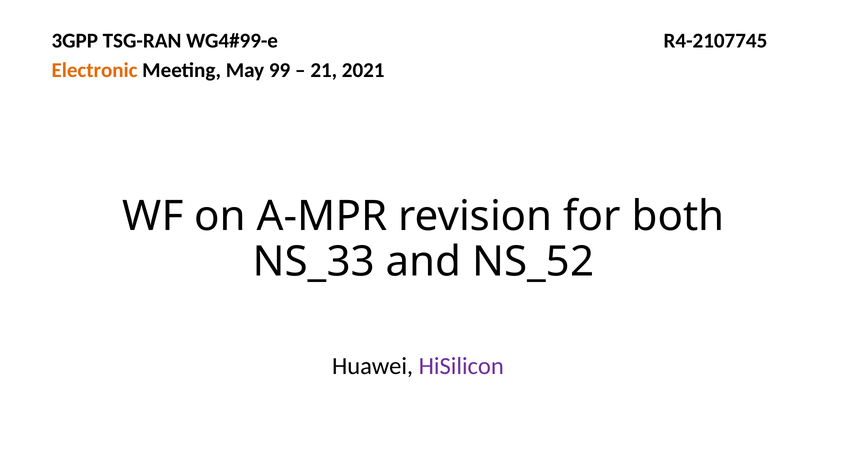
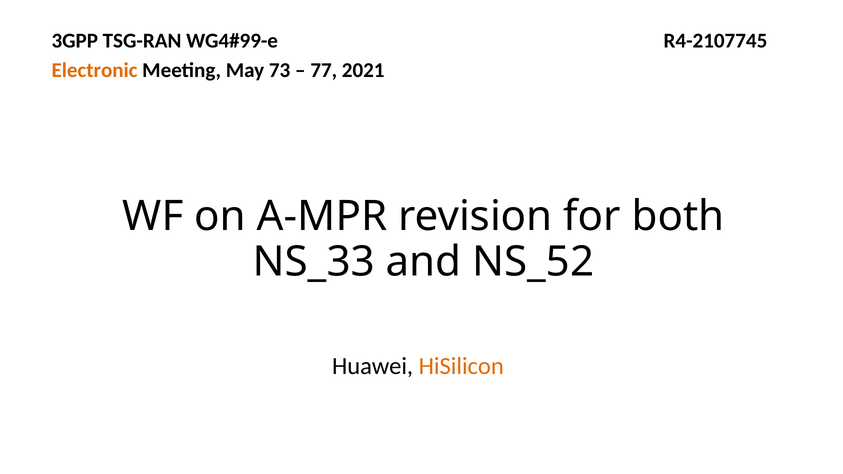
99: 99 -> 73
21: 21 -> 77
HiSilicon colour: purple -> orange
